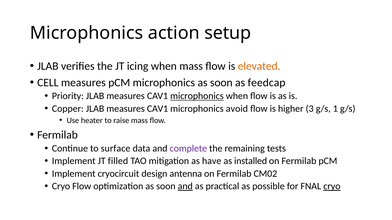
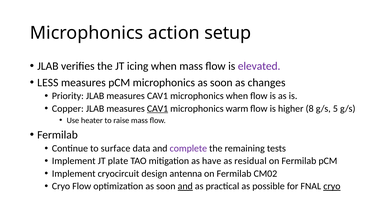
elevated colour: orange -> purple
CELL: CELL -> LESS
feedcap: feedcap -> changes
microphonics at (197, 96) underline: present -> none
CAV1 at (158, 109) underline: none -> present
avoid: avoid -> warm
3: 3 -> 8
1: 1 -> 5
filled: filled -> plate
installed: installed -> residual
